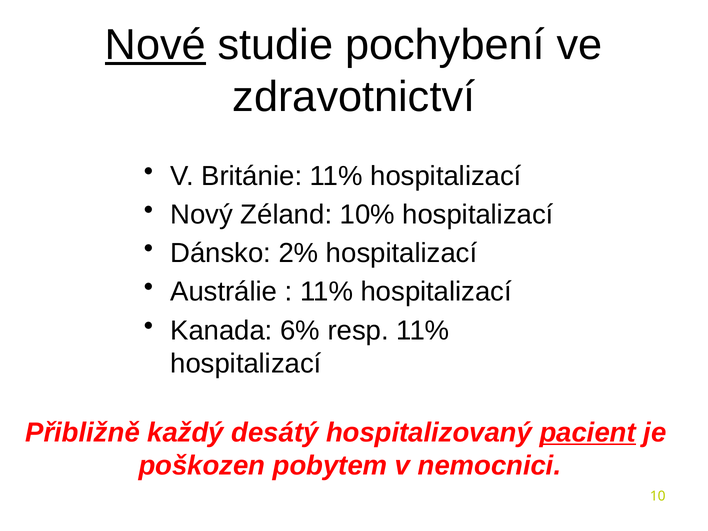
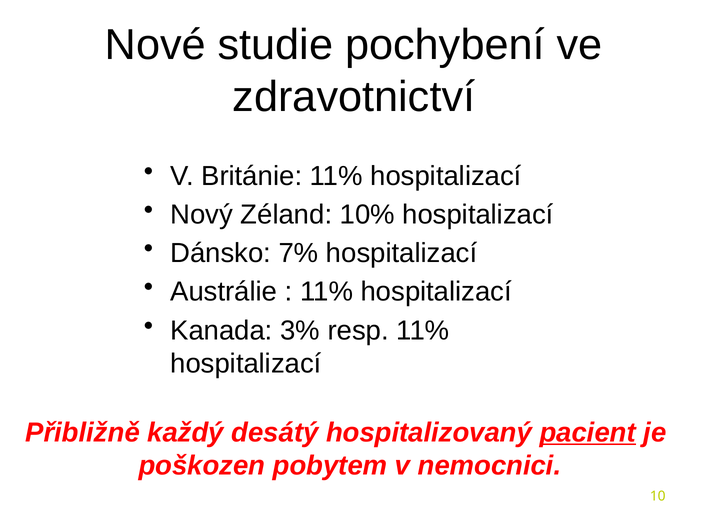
Nové underline: present -> none
2%: 2% -> 7%
6%: 6% -> 3%
